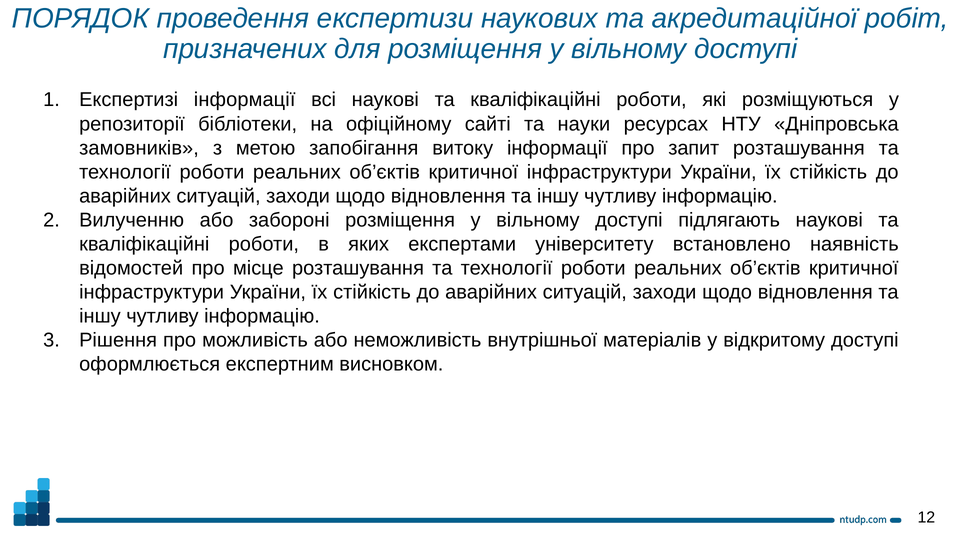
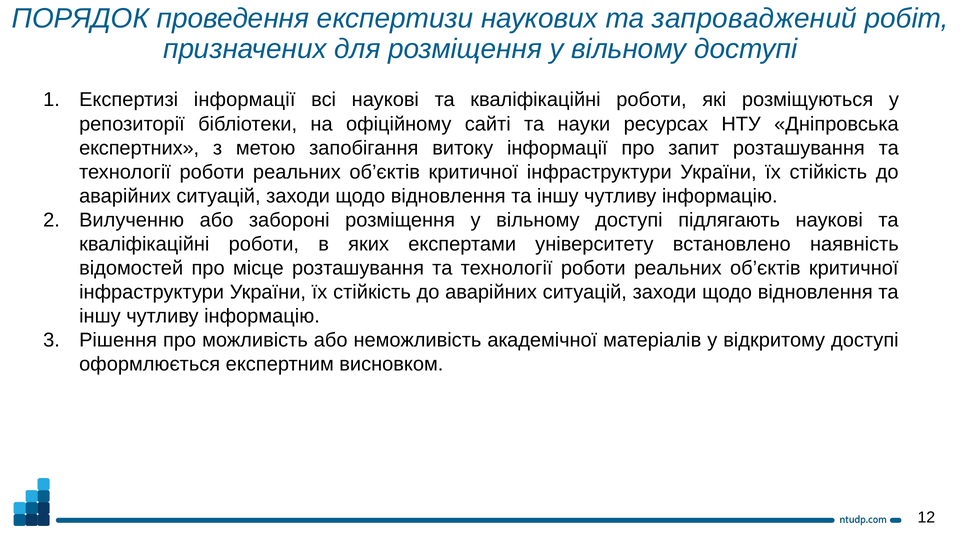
акредитаційної: акредитаційної -> запроваджений
замовників: замовників -> експертних
внутрішньої: внутрішньої -> академічної
